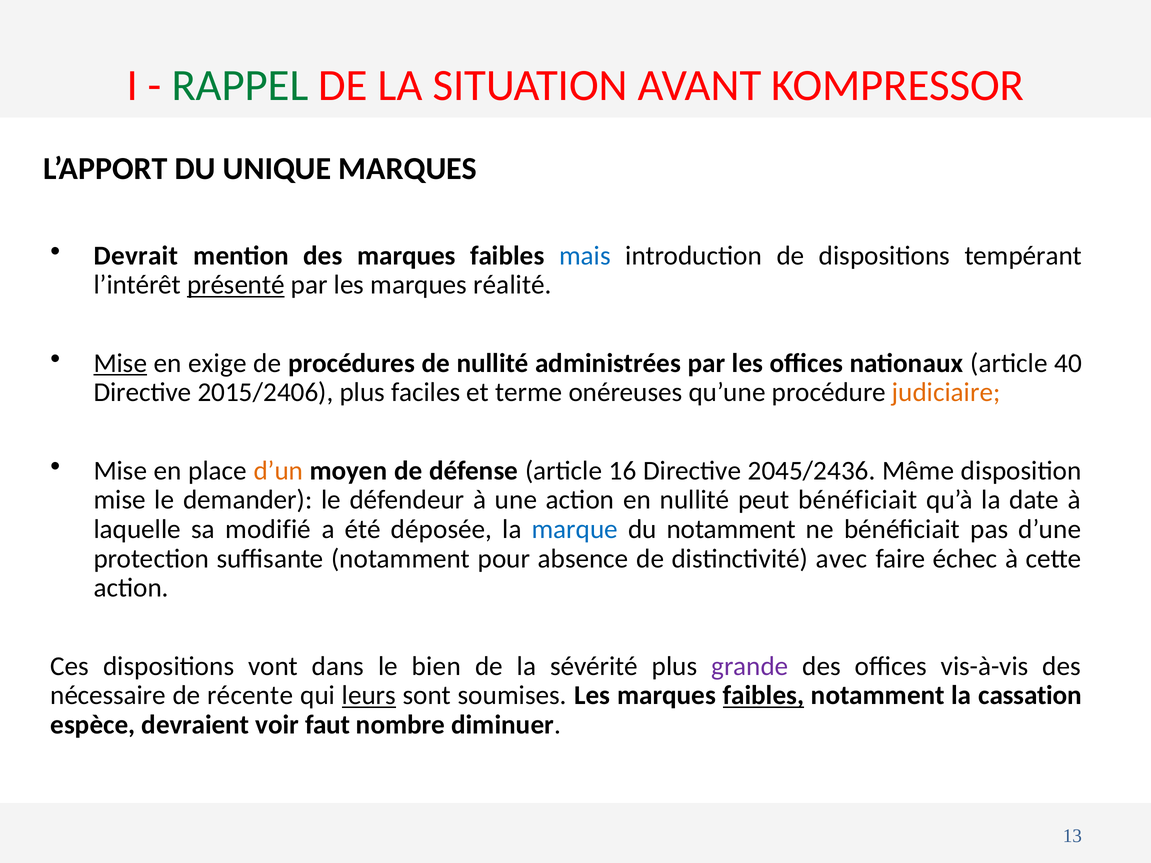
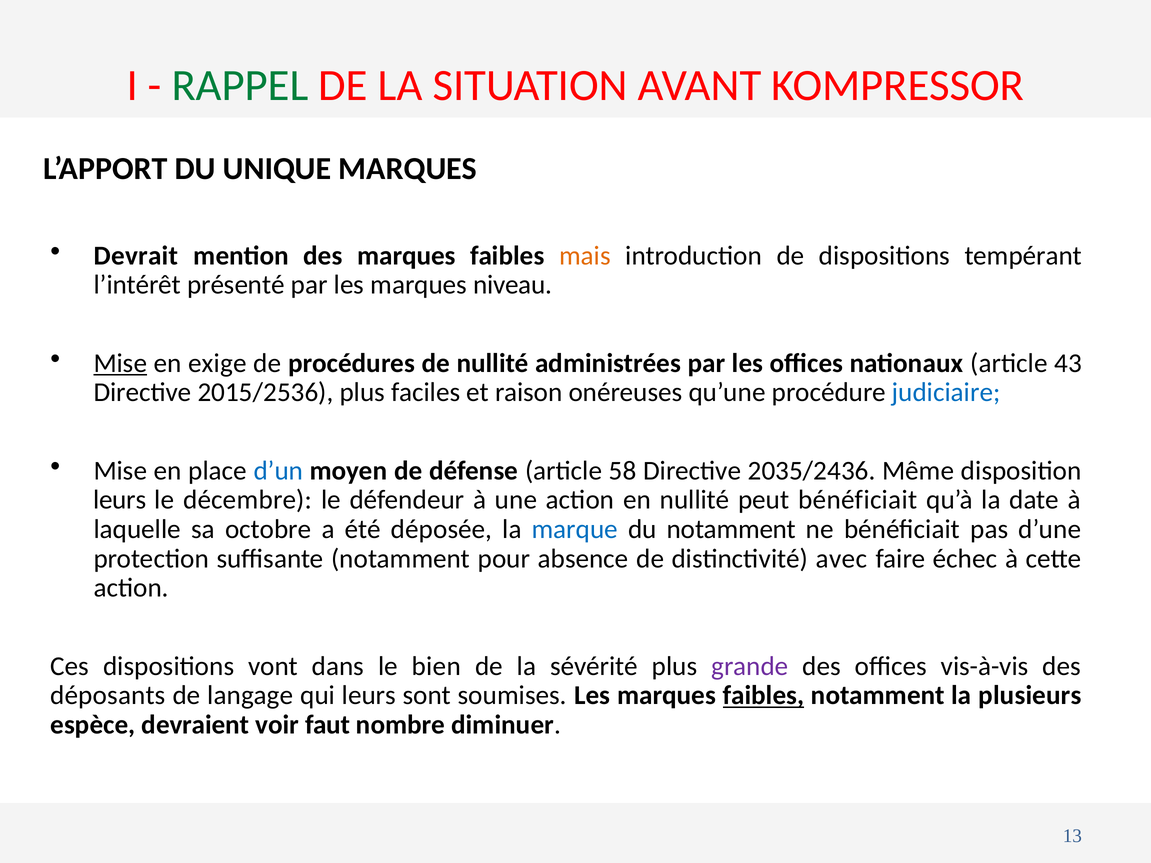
mais colour: blue -> orange
présenté underline: present -> none
réalité: réalité -> niveau
40: 40 -> 43
2015/2406: 2015/2406 -> 2015/2536
terme: terme -> raison
judiciaire colour: orange -> blue
d’un colour: orange -> blue
16: 16 -> 58
2045/2436: 2045/2436 -> 2035/2436
mise at (120, 500): mise -> leurs
demander: demander -> décembre
modifié: modifié -> octobre
nécessaire: nécessaire -> déposants
récente: récente -> langage
leurs at (369, 696) underline: present -> none
cassation: cassation -> plusieurs
